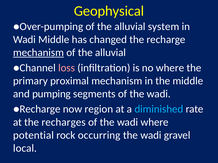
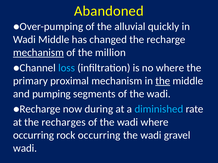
Geophysical: Geophysical -> Abandoned
system: system -> quickly
alluvial at (111, 53): alluvial -> million
loss colour: pink -> light blue
the at (163, 81) underline: none -> present
region: region -> during
potential at (33, 136): potential -> occurring
local at (25, 149): local -> wadi
